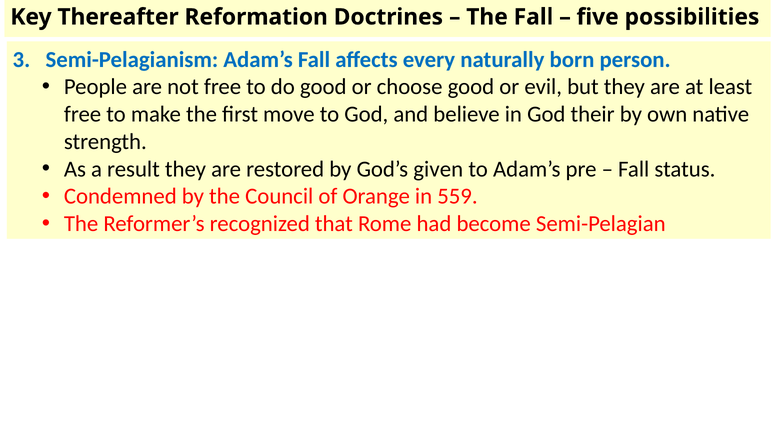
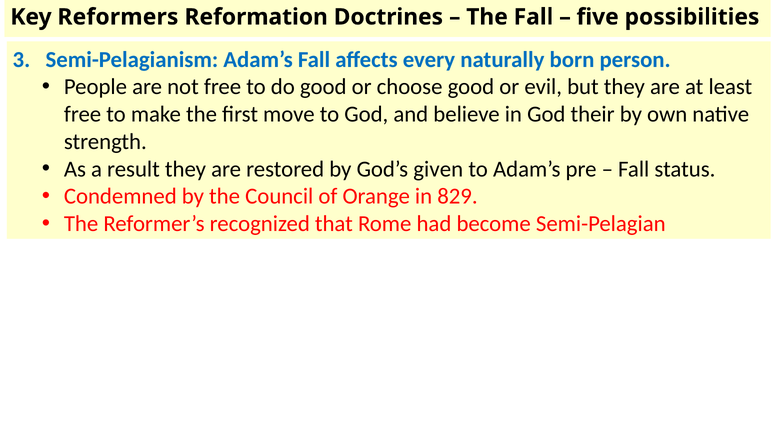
Thereafter: Thereafter -> Reformers
559: 559 -> 829
